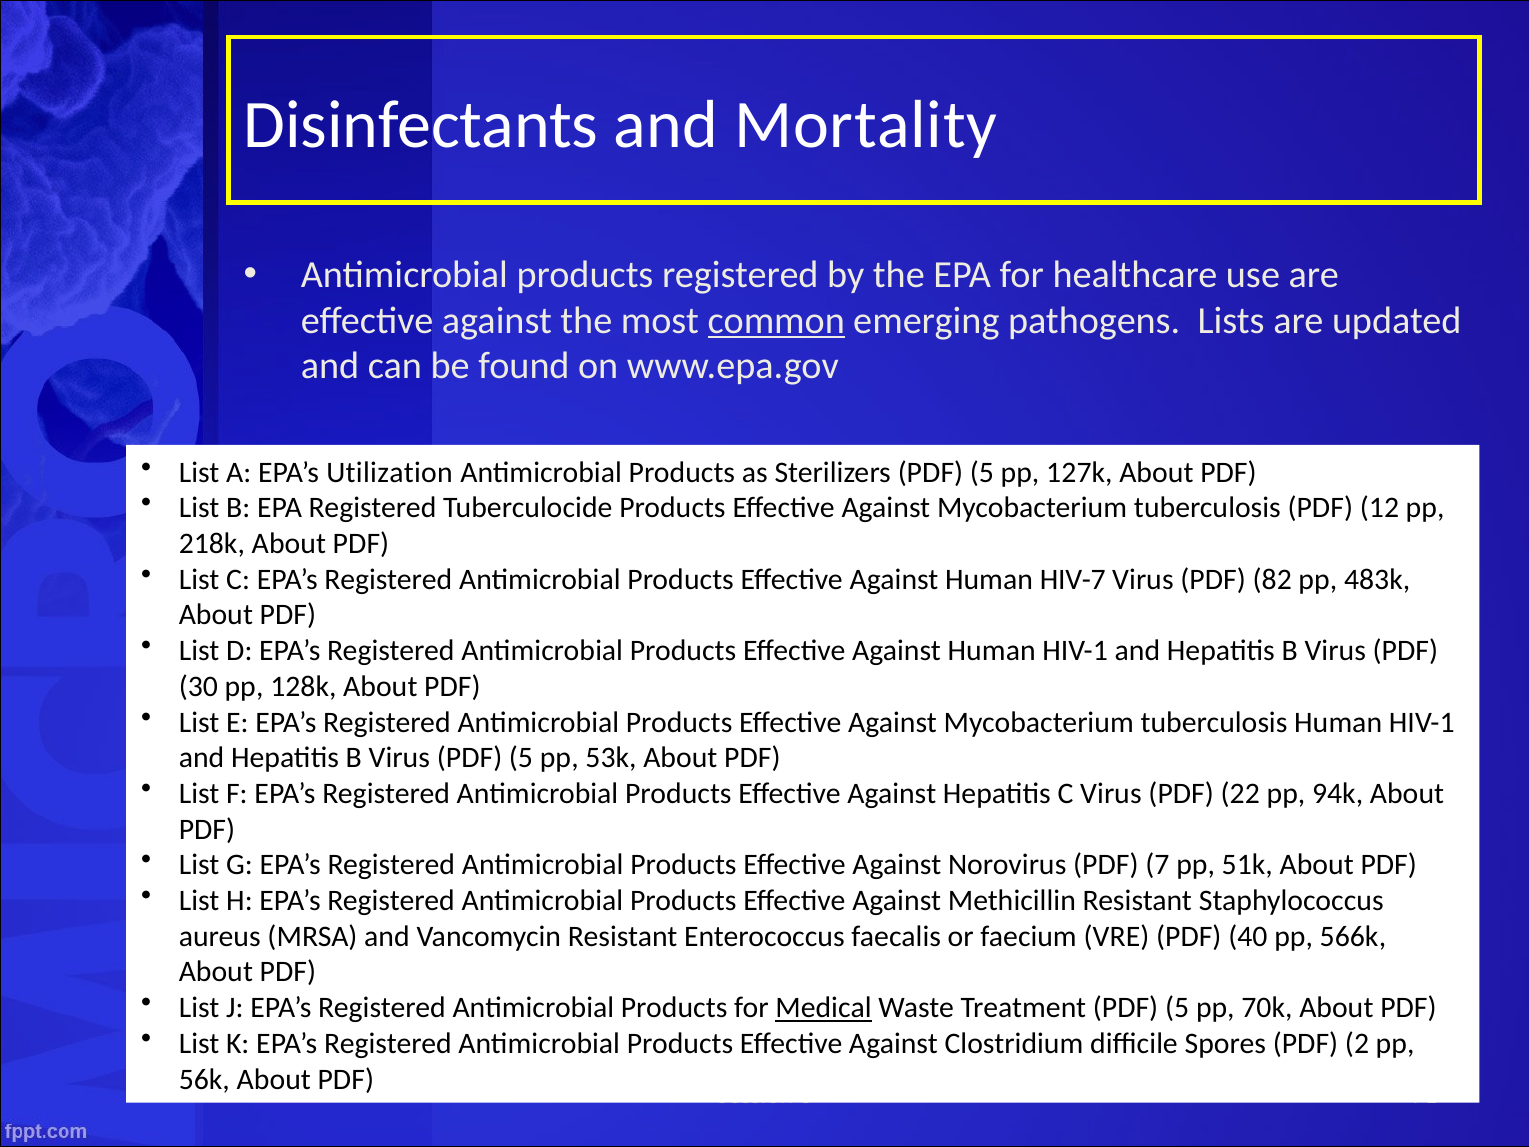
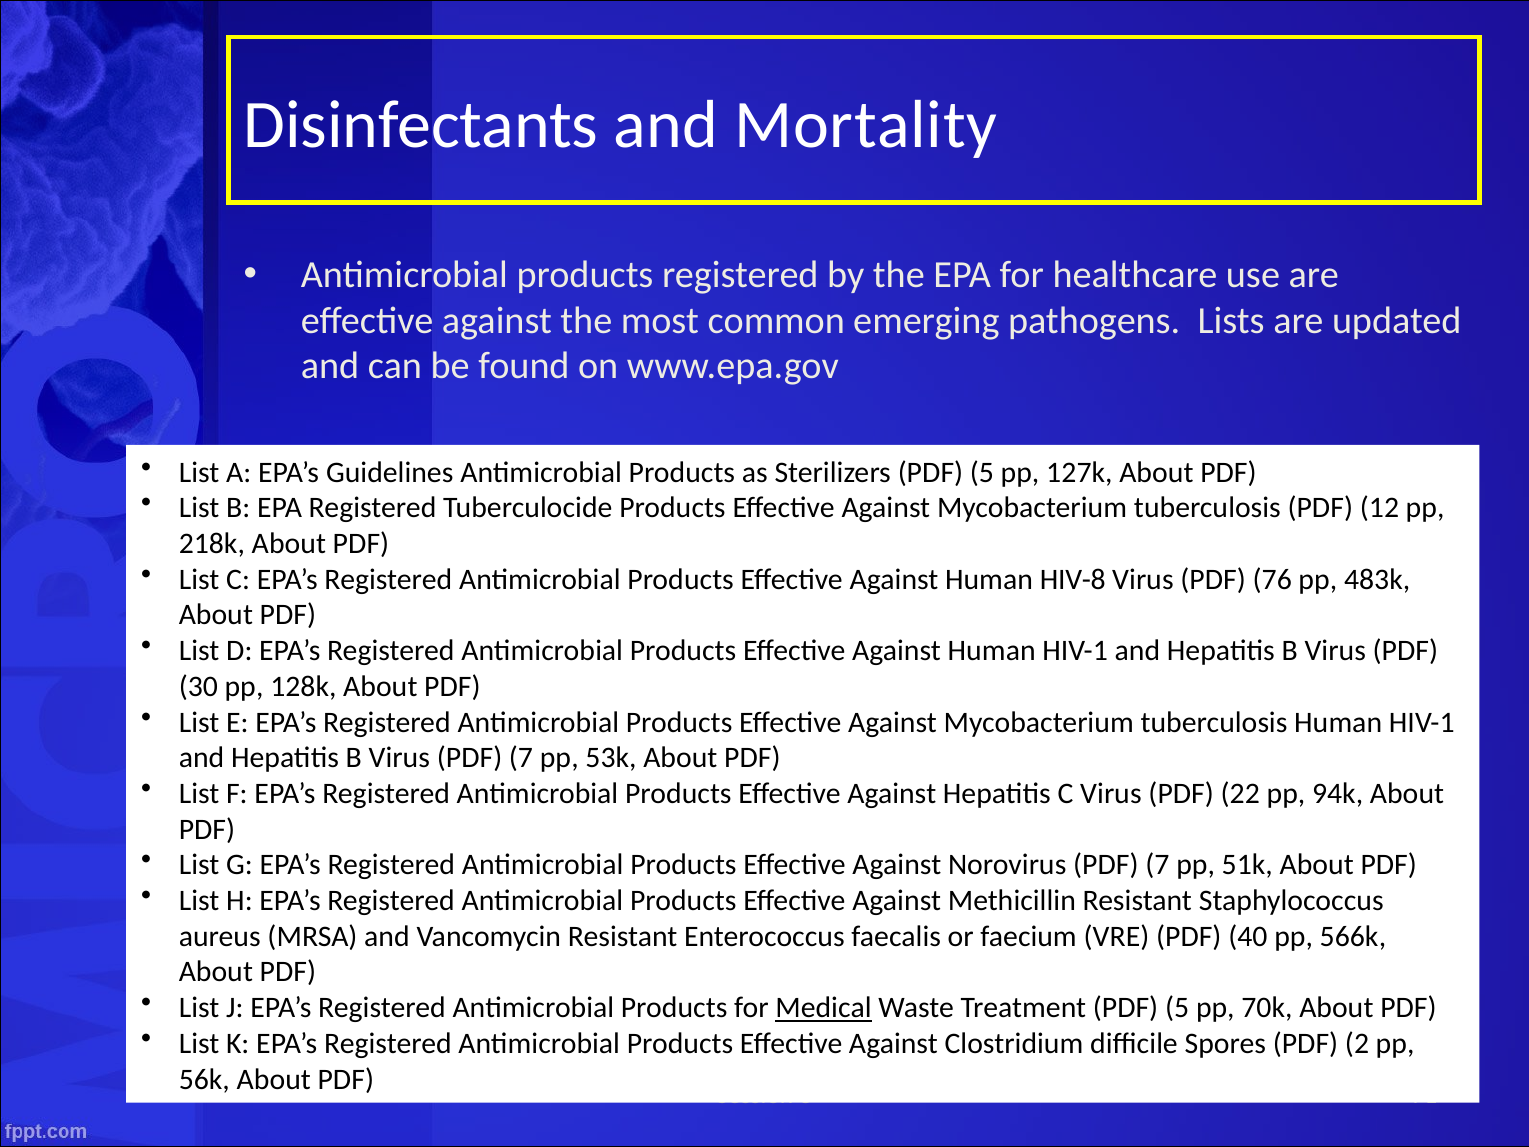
common underline: present -> none
Utilization: Utilization -> Guidelines
HIV-7: HIV-7 -> HIV-8
82: 82 -> 76
Virus PDF 5: 5 -> 7
